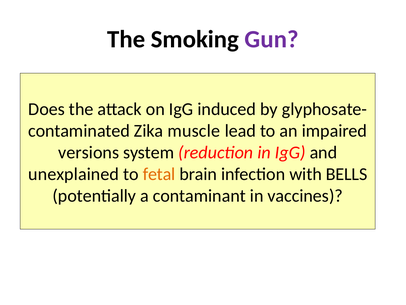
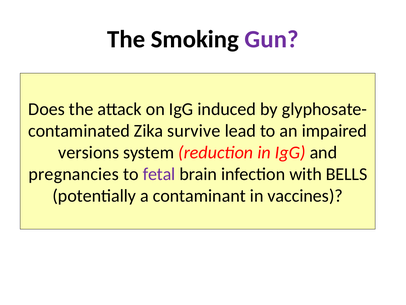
muscle: muscle -> survive
unexplained: unexplained -> pregnancies
fetal colour: orange -> purple
